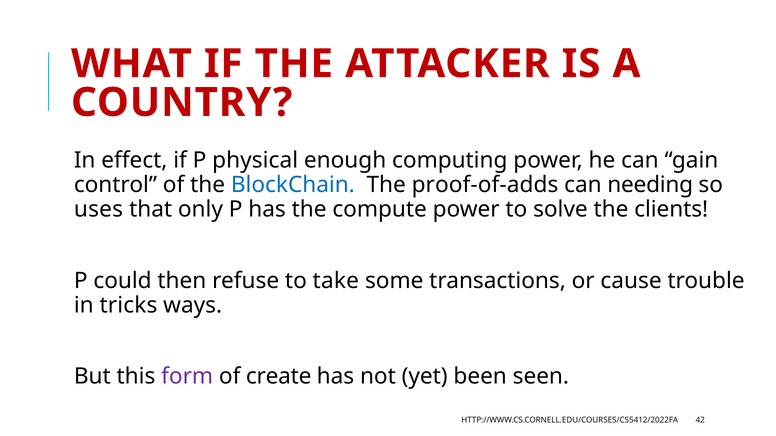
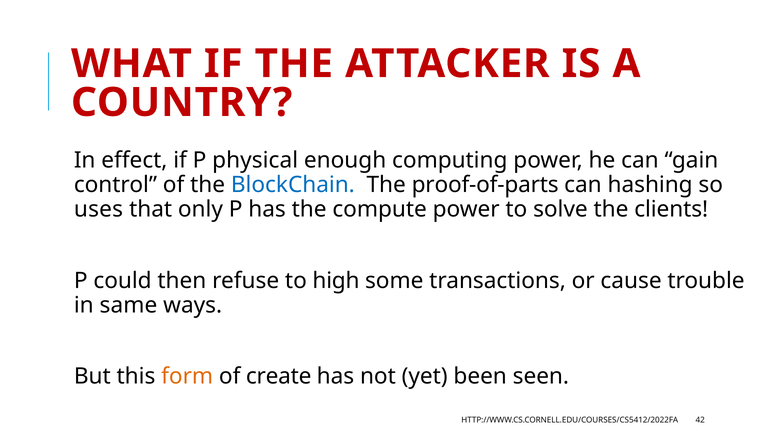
proof-of-adds: proof-of-adds -> proof-of-parts
needing: needing -> hashing
take: take -> high
tricks: tricks -> same
form colour: purple -> orange
